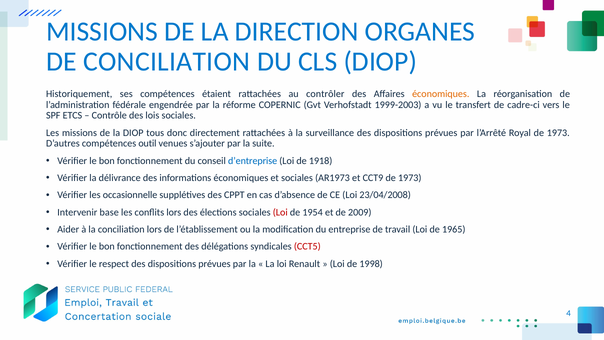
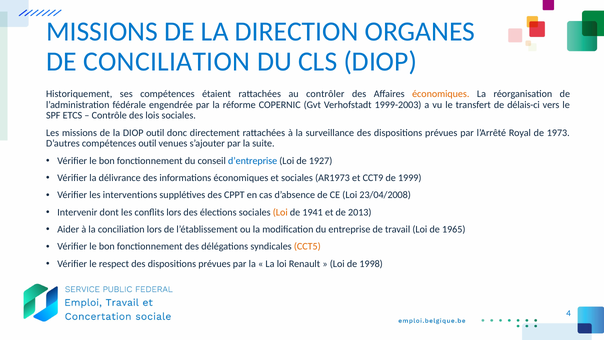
cadre-ci: cadre-ci -> délais-ci
DIOP tous: tous -> outil
1918: 1918 -> 1927
CCT9 de 1973: 1973 -> 1999
occasionnelle: occasionnelle -> interventions
base: base -> dont
Loi at (280, 212) colour: red -> orange
1954: 1954 -> 1941
2009: 2009 -> 2013
CCT5 colour: red -> orange
